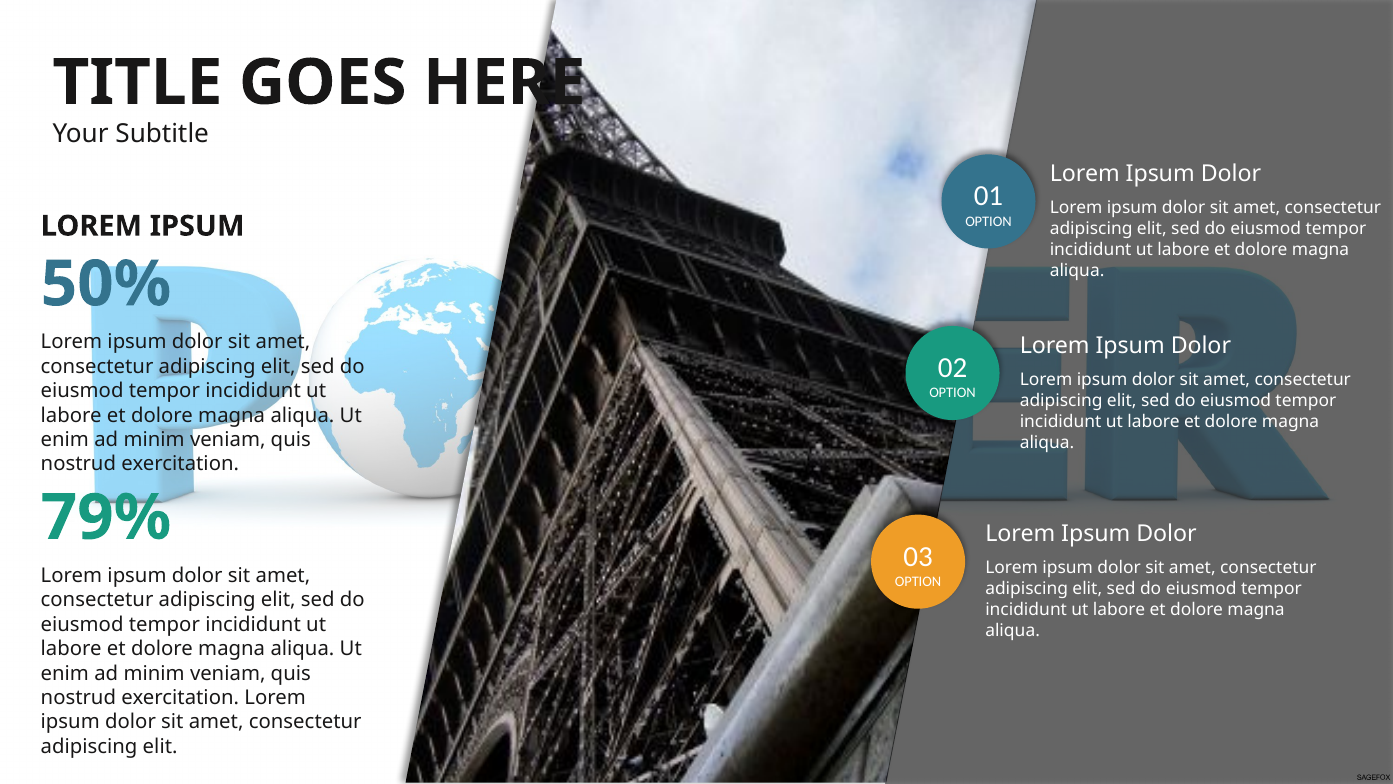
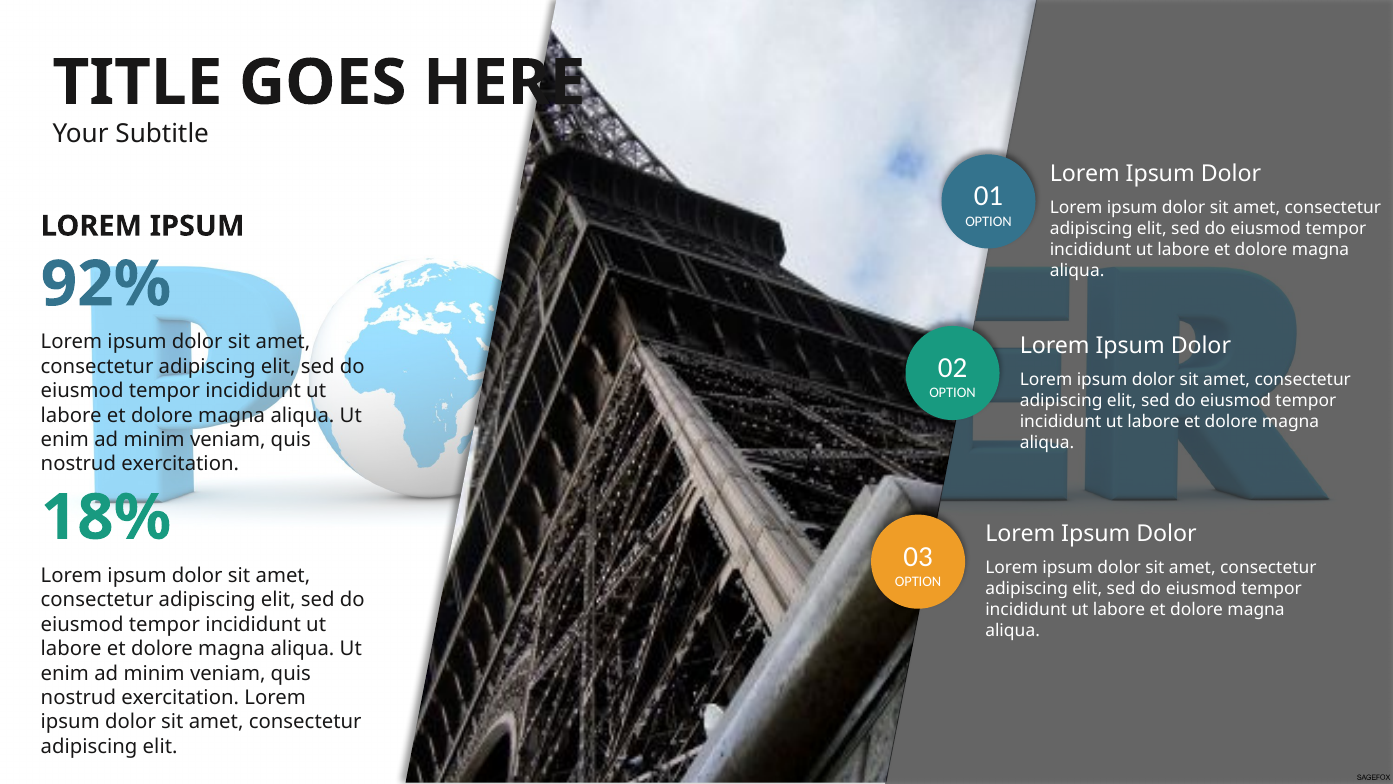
50%: 50% -> 92%
79%: 79% -> 18%
